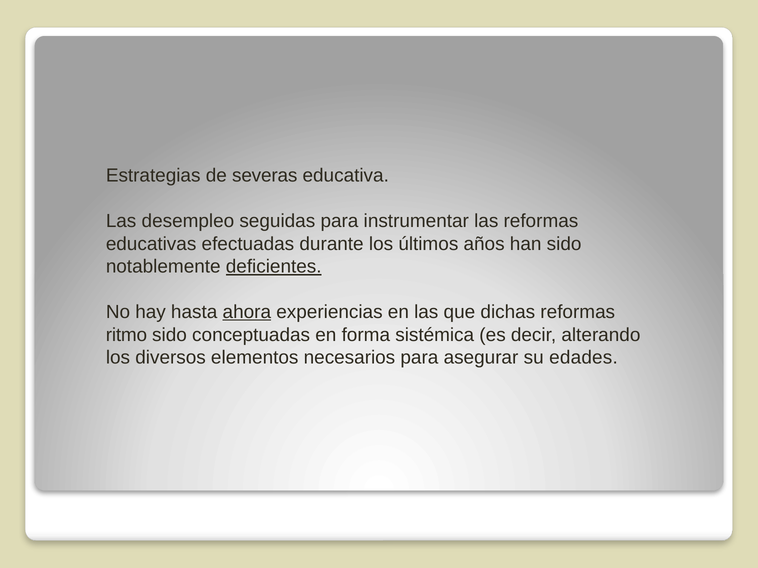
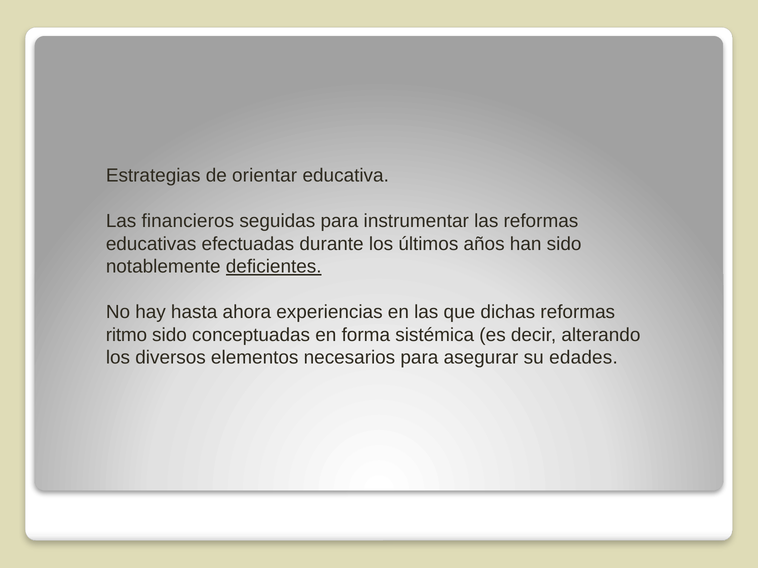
severas: severas -> orientar
desempleo: desempleo -> financieros
ahora underline: present -> none
